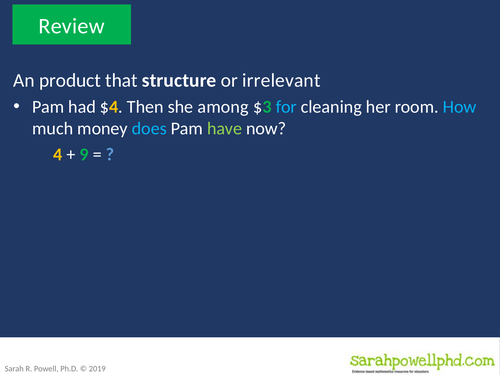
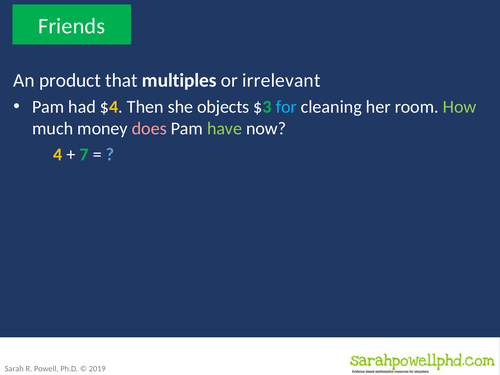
Review: Review -> Friends
structure: structure -> multiples
among: among -> objects
How colour: light blue -> light green
does colour: light blue -> pink
9: 9 -> 7
